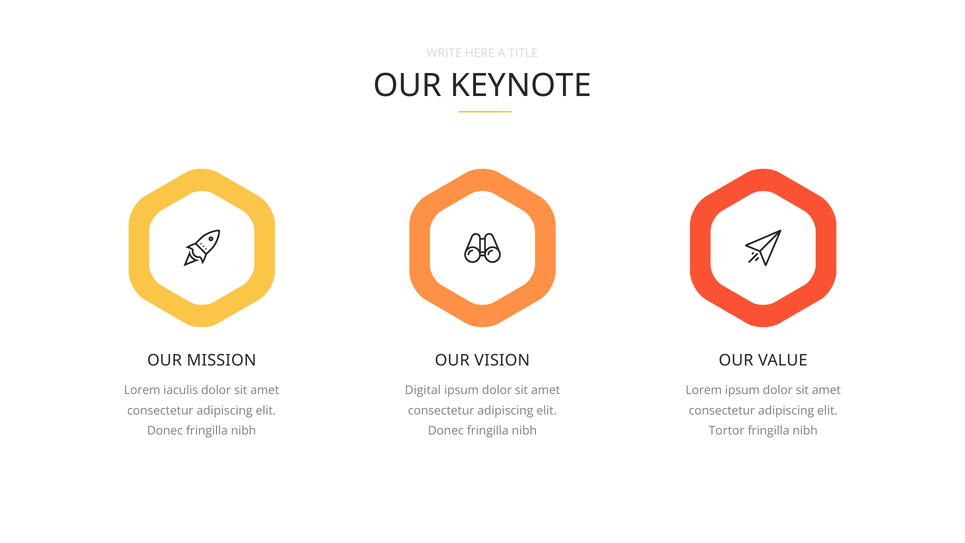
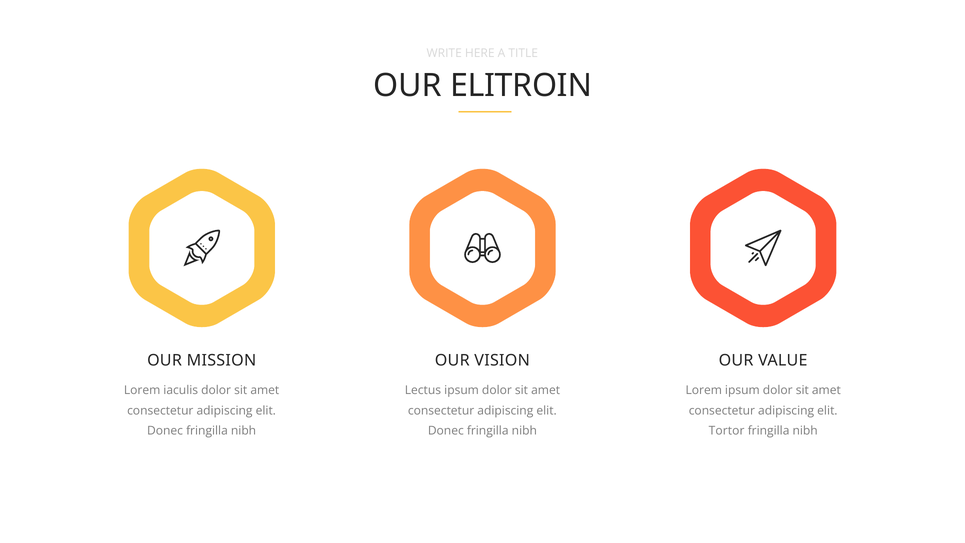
KEYNOTE: KEYNOTE -> ELITROIN
Digital: Digital -> Lectus
